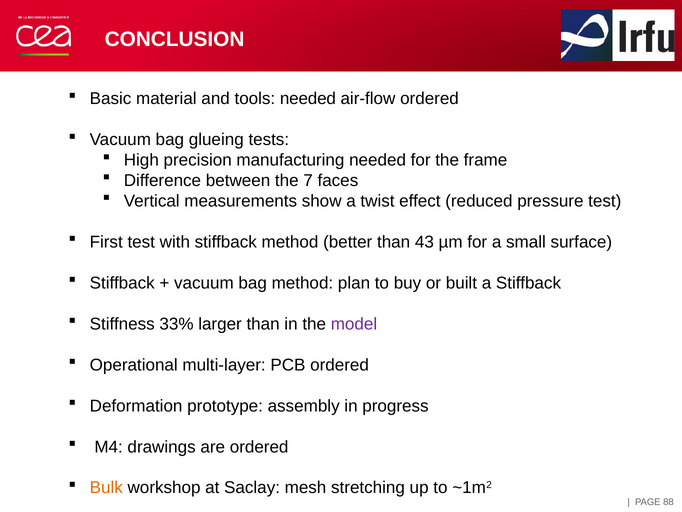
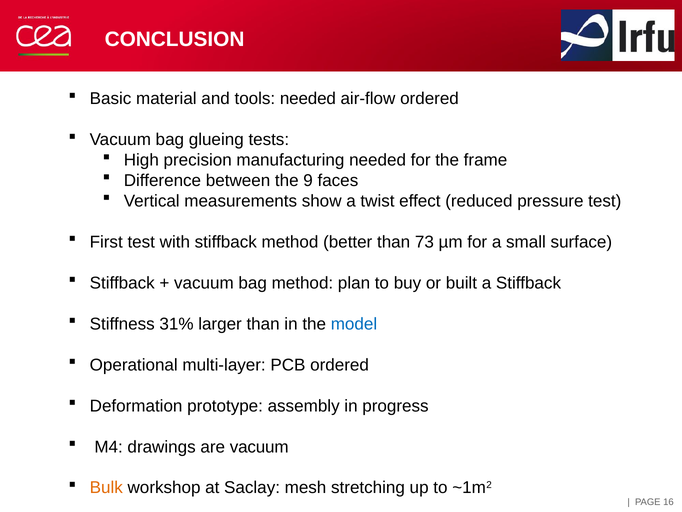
7: 7 -> 9
43: 43 -> 73
33%: 33% -> 31%
model colour: purple -> blue
are ordered: ordered -> vacuum
88: 88 -> 16
